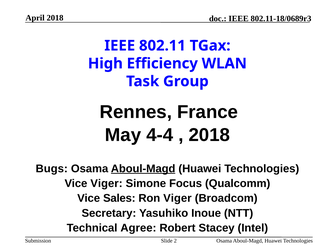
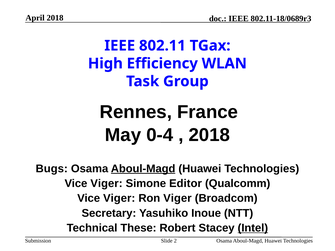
4-4: 4-4 -> 0-4
Focus: Focus -> Editor
Sales at (119, 199): Sales -> Viger
Agree: Agree -> These
Intel underline: none -> present
